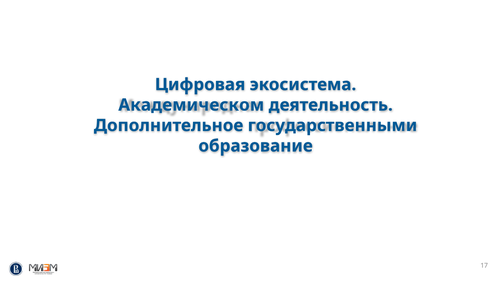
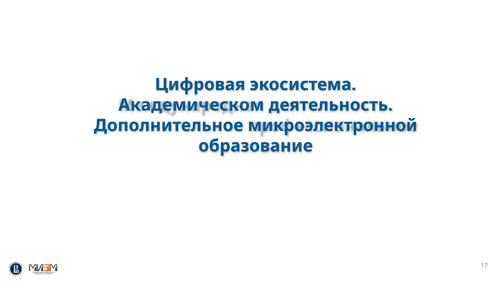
государственными: государственными -> микроэлектронной
